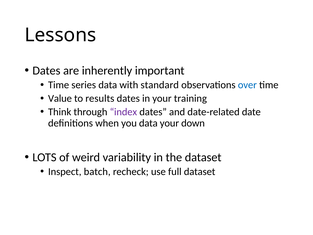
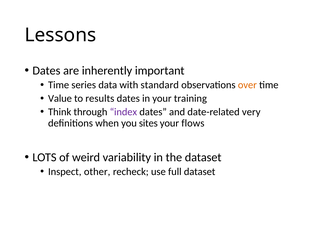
over colour: blue -> orange
date: date -> very
you data: data -> sites
down: down -> flows
batch: batch -> other
